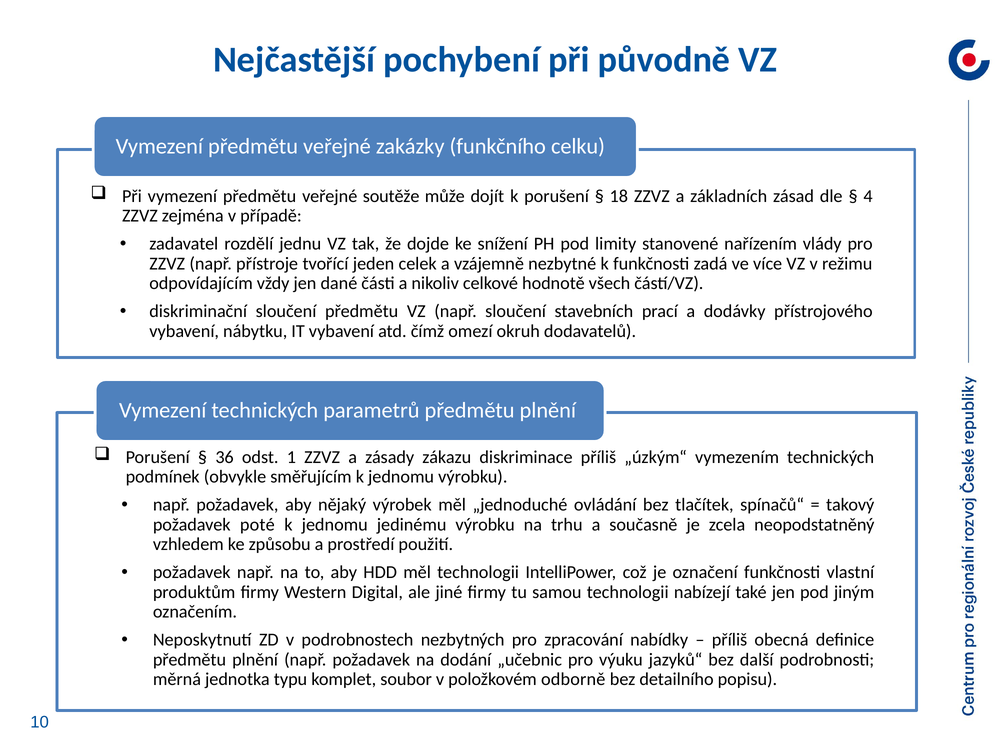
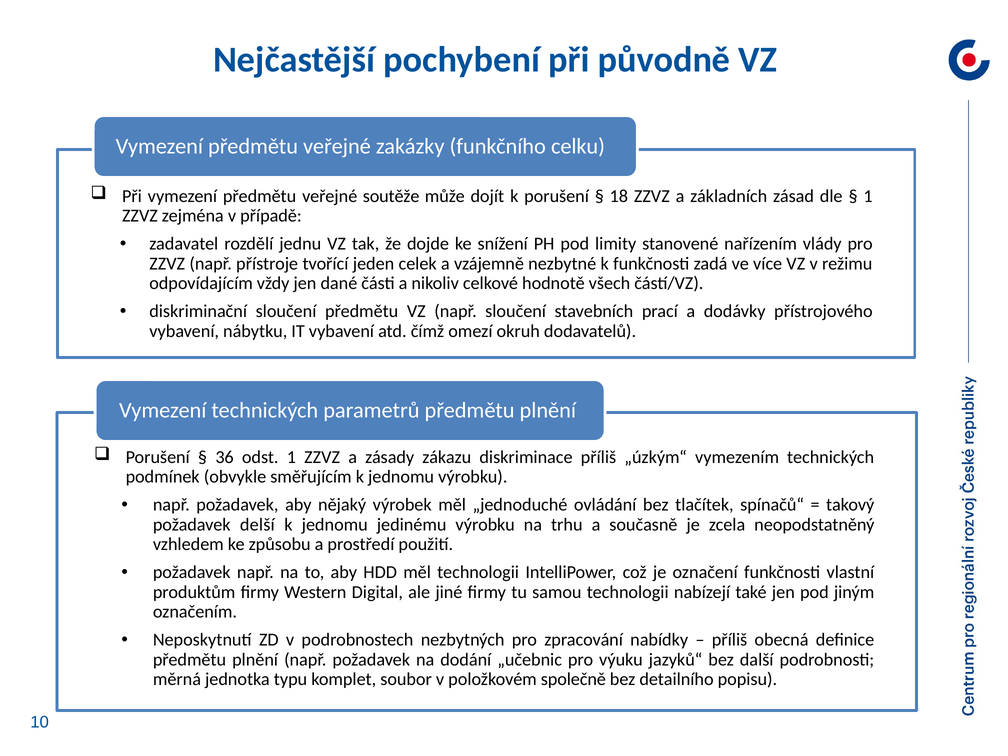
4 at (868, 196): 4 -> 1
poté: poté -> delší
odborně: odborně -> společně
